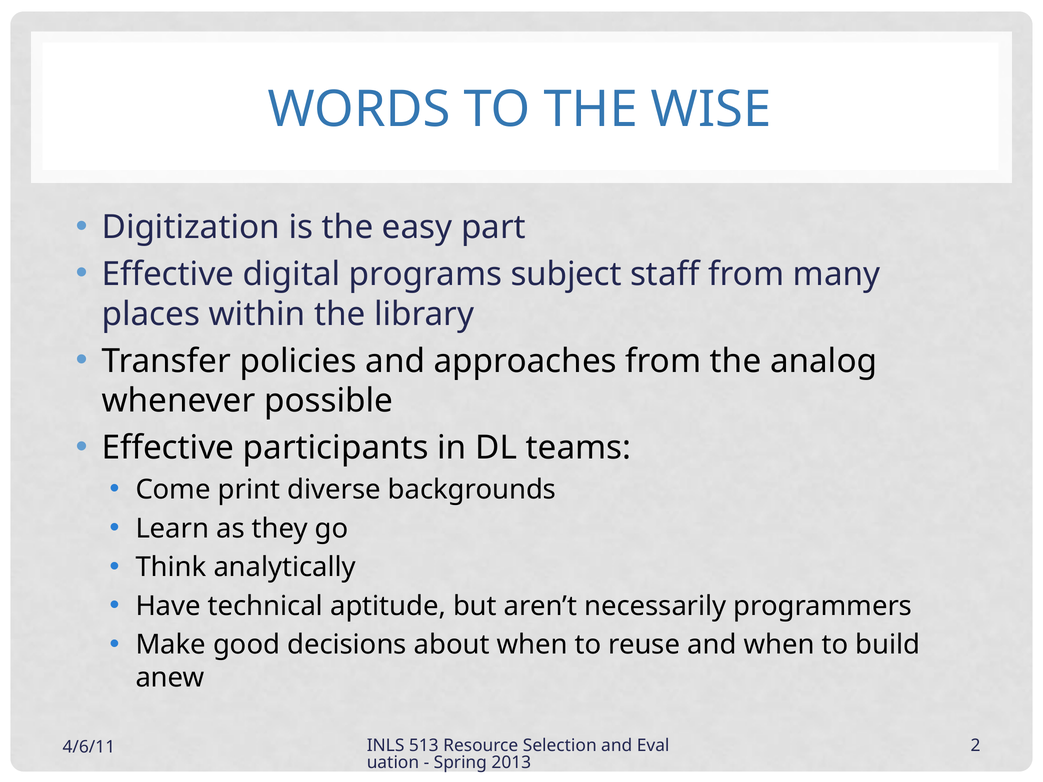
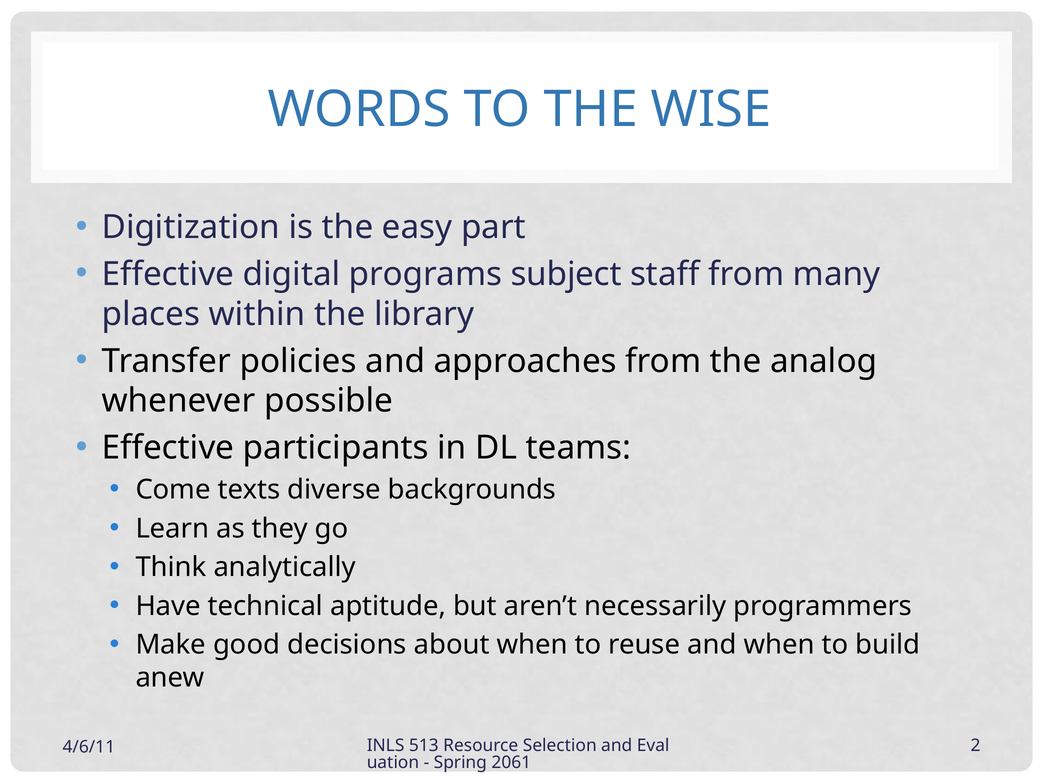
print: print -> texts
2013: 2013 -> 2061
